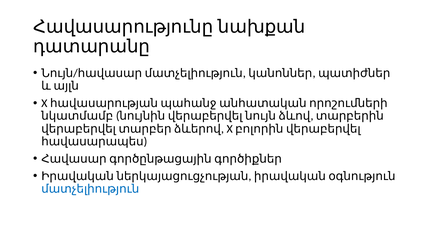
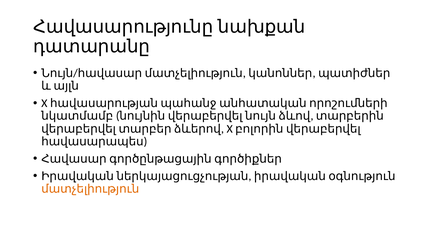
մատչելիություն colour: blue -> orange
